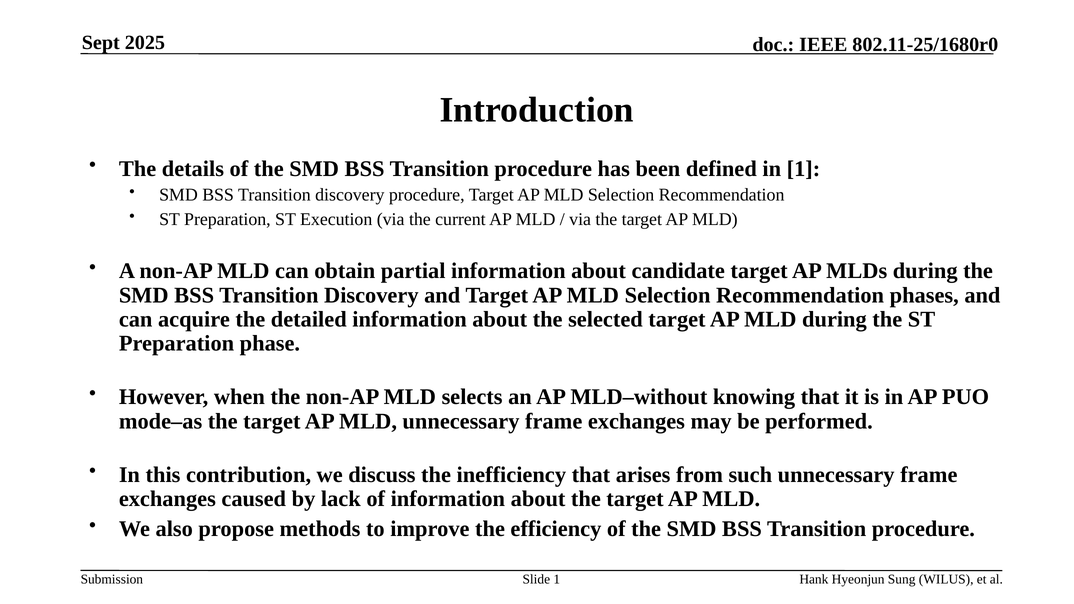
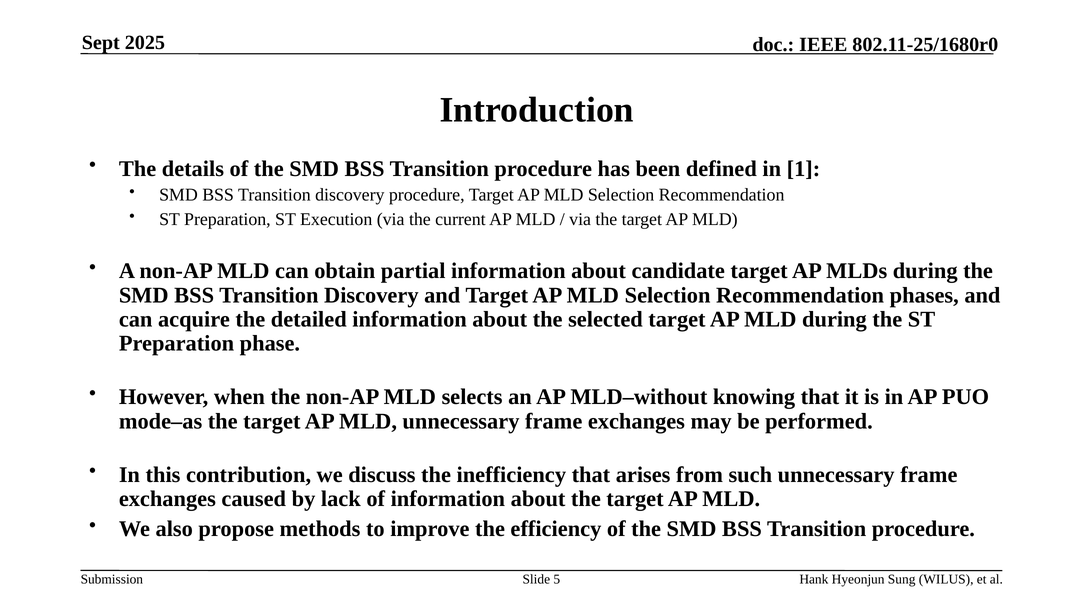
Slide 1: 1 -> 5
